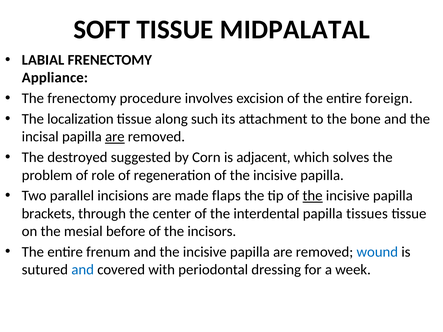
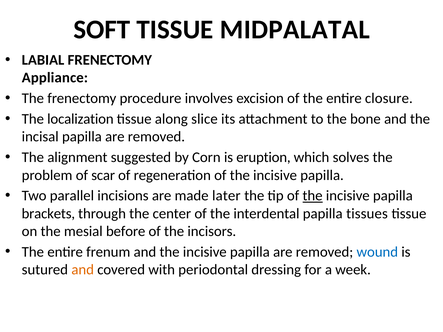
foreign: foreign -> closure
such: such -> slice
are at (115, 137) underline: present -> none
destroyed: destroyed -> alignment
adjacent: adjacent -> eruption
role: role -> scar
flaps: flaps -> later
and at (83, 270) colour: blue -> orange
